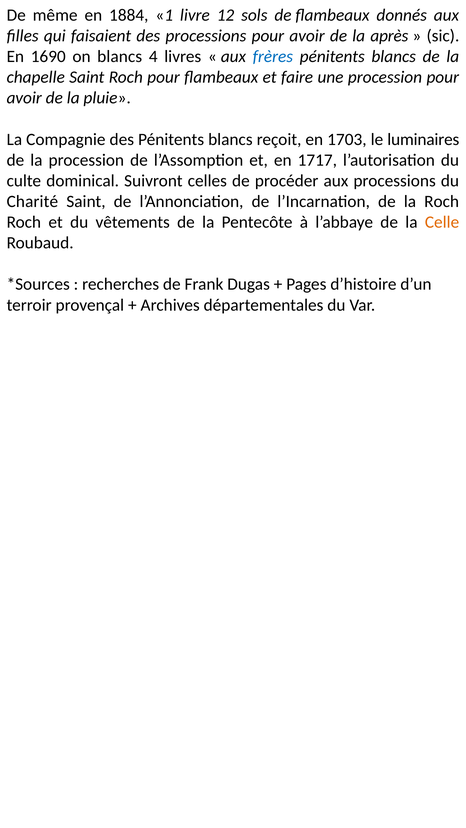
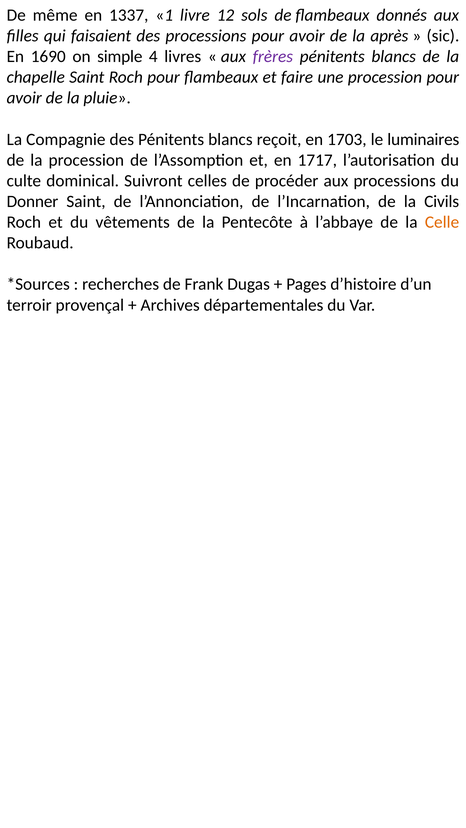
1884: 1884 -> 1337
on blancs: blancs -> simple
frères colour: blue -> purple
Charité: Charité -> Donner
la Roch: Roch -> Civils
